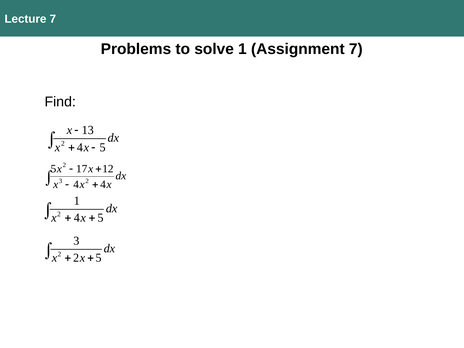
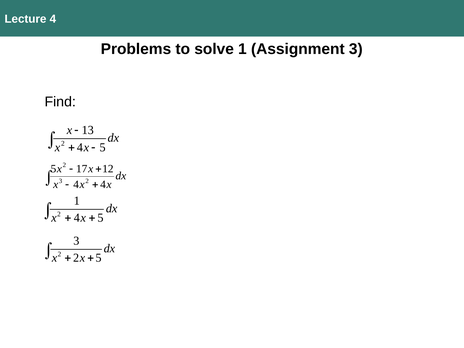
Lecture 7: 7 -> 4
Assignment 7: 7 -> 3
